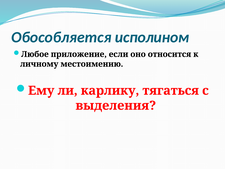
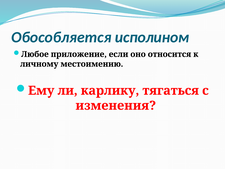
выделения: выделения -> изменения
